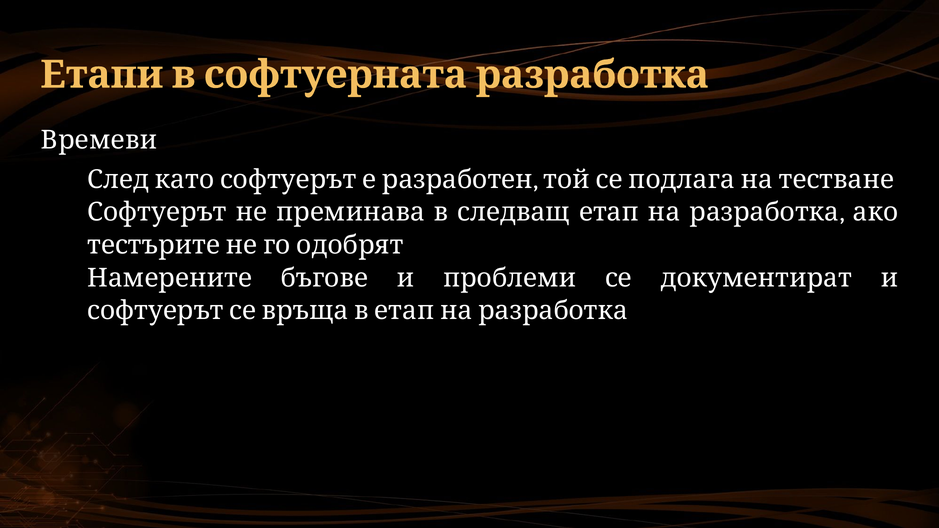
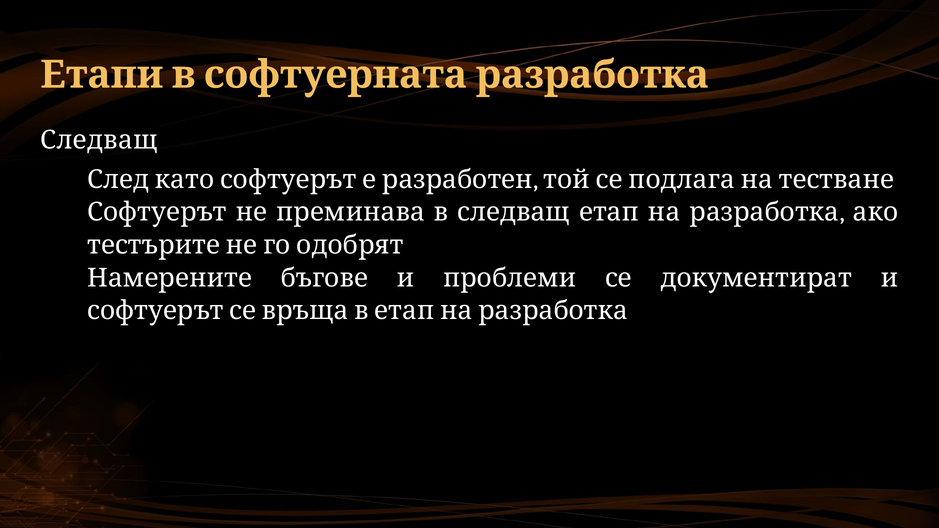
Времеви at (99, 140): Времеви -> Следващ
